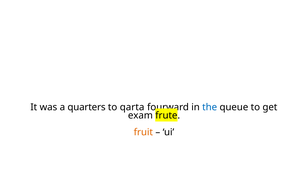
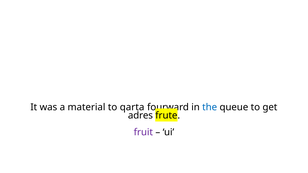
quarters: quarters -> material
exam: exam -> adres
fruit colour: orange -> purple
